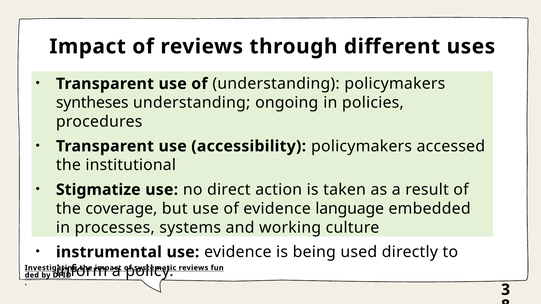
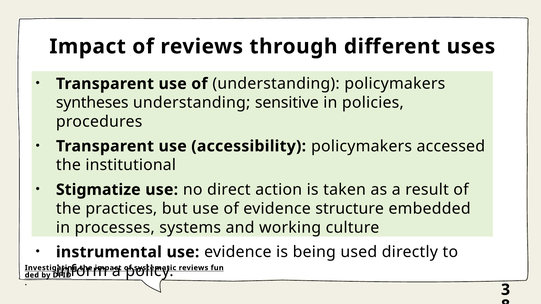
ongoing: ongoing -> sensitive
coverage: coverage -> practices
language: language -> structure
